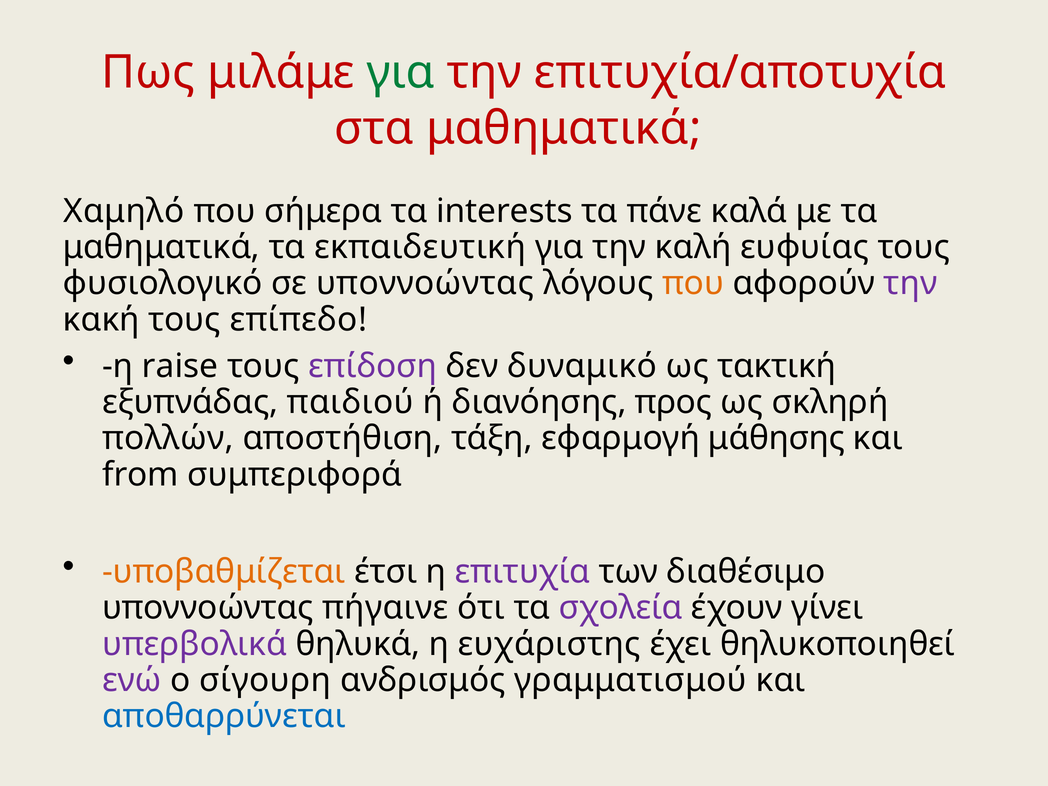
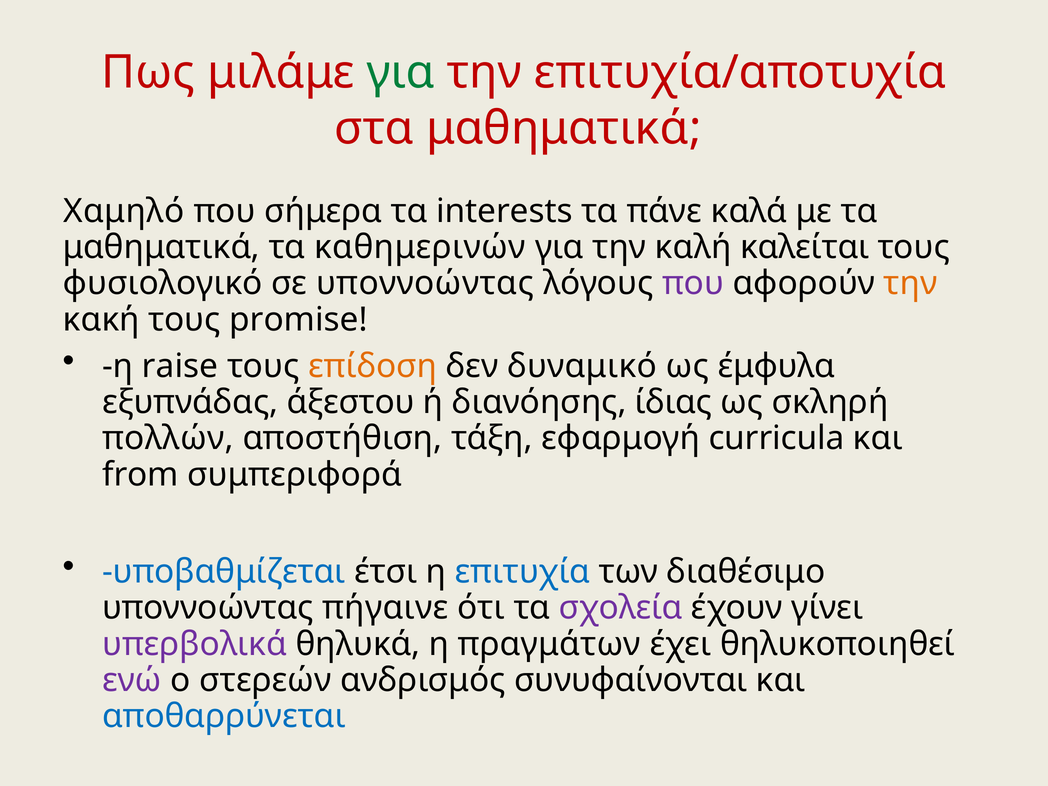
εκπαιδευτική: εκπαιδευτική -> καθημερινών
ευφυίας: ευφυίας -> καλείται
που at (693, 283) colour: orange -> purple
την at (910, 283) colour: purple -> orange
επίπεδο: επίπεδο -> promise
επίδοση colour: purple -> orange
τακτική: τακτική -> έμφυλα
παιδιού: παιδιού -> άξεστου
προς: προς -> ίδιας
μάθησης: μάθησης -> curricula
υποβαθμίζεται colour: orange -> blue
επιτυχία colour: purple -> blue
ευχάριστης: ευχάριστης -> πραγμάτων
σίγουρη: σίγουρη -> στερεών
γραμματισμού: γραμματισμού -> συνυφαίνονται
